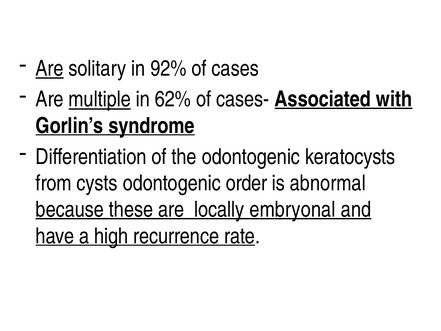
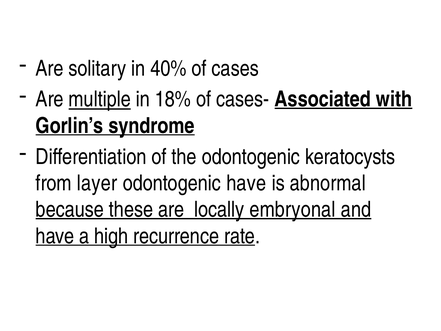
Are at (50, 68) underline: present -> none
92%: 92% -> 40%
62%: 62% -> 18%
cysts: cysts -> layer
odontogenic order: order -> have
